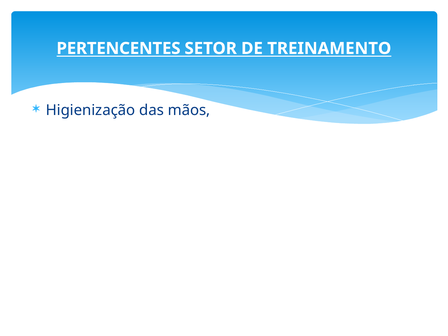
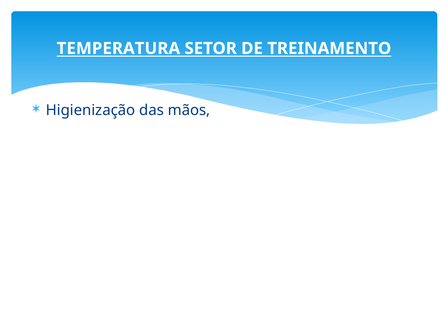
PERTENCENTES: PERTENCENTES -> TEMPERATURA
